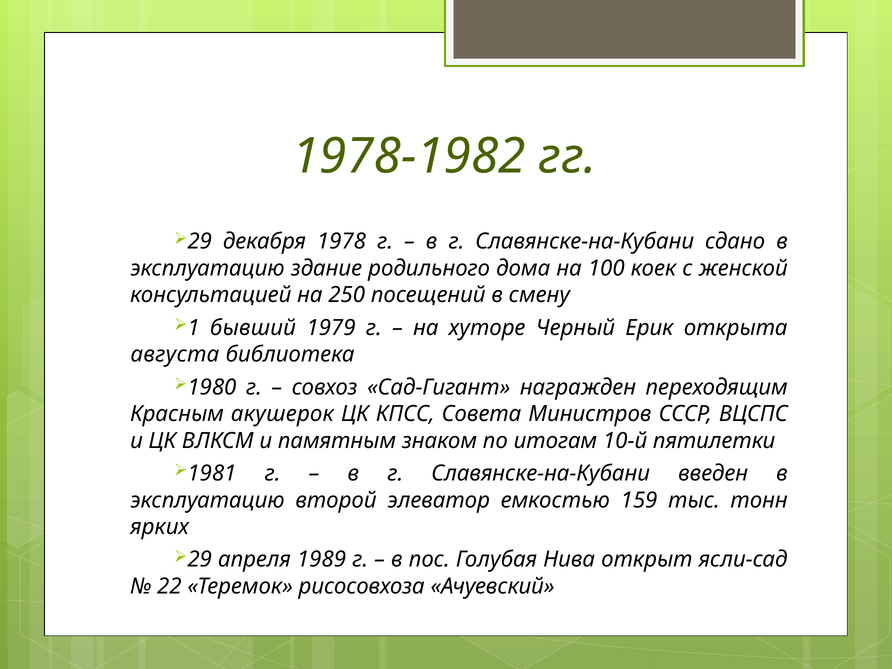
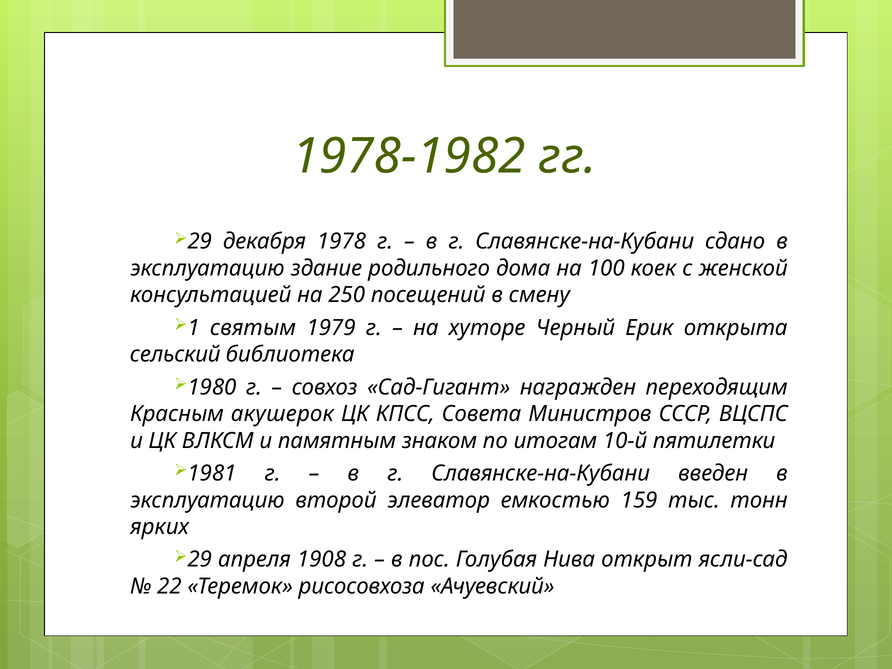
бывший: бывший -> святым
августа: августа -> сельский
1989: 1989 -> 1908
